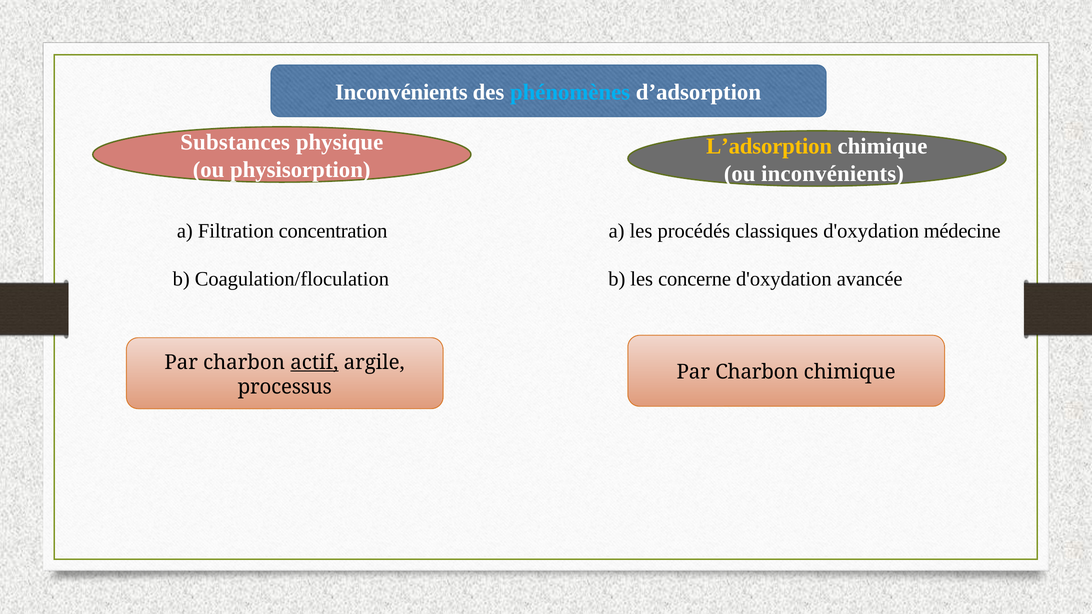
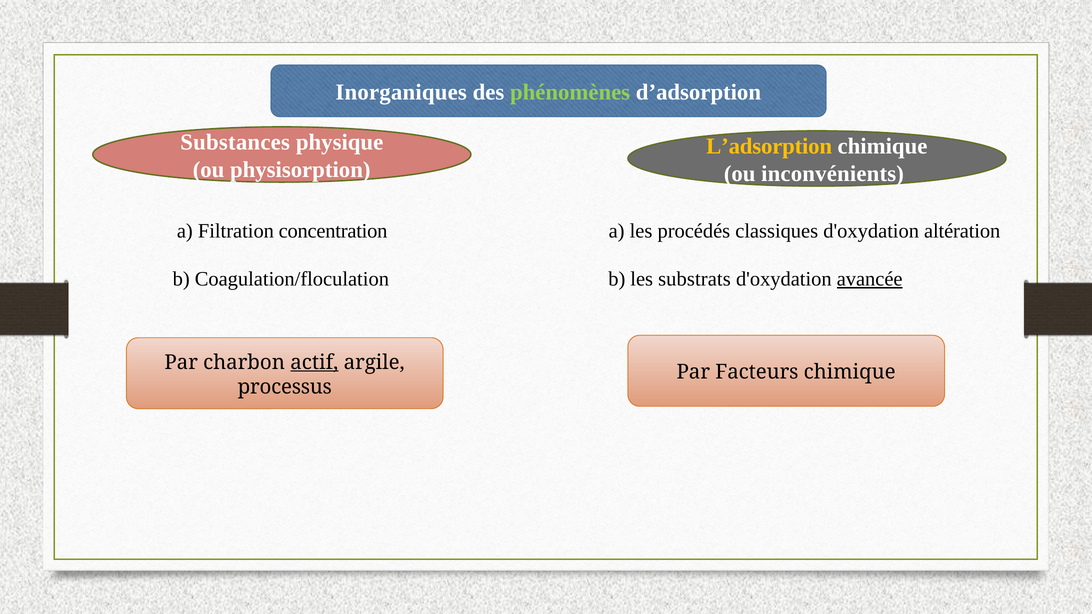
Inconvénients at (401, 92): Inconvénients -> Inorganiques
phénomènes colour: light blue -> light green
médecine: médecine -> altération
concerne: concerne -> substrats
avancée underline: none -> present
Charbon at (757, 372): Charbon -> Facteurs
